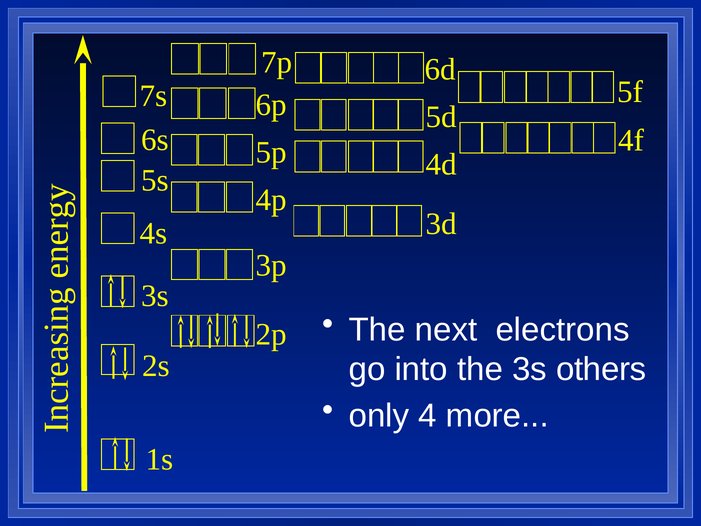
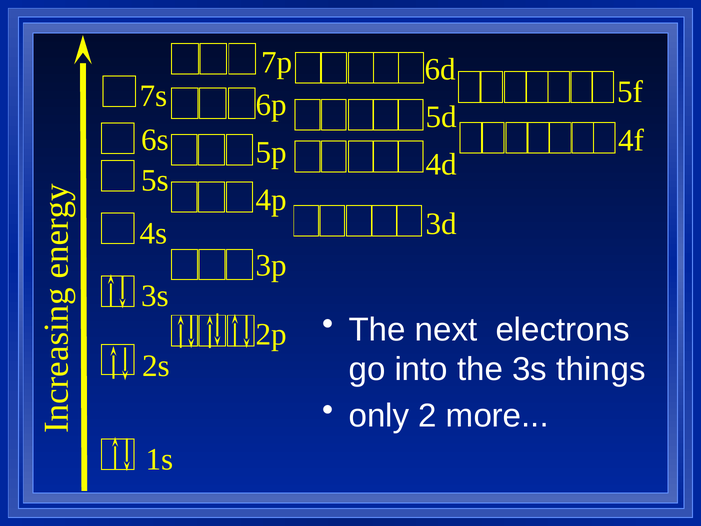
others: others -> things
4: 4 -> 2
